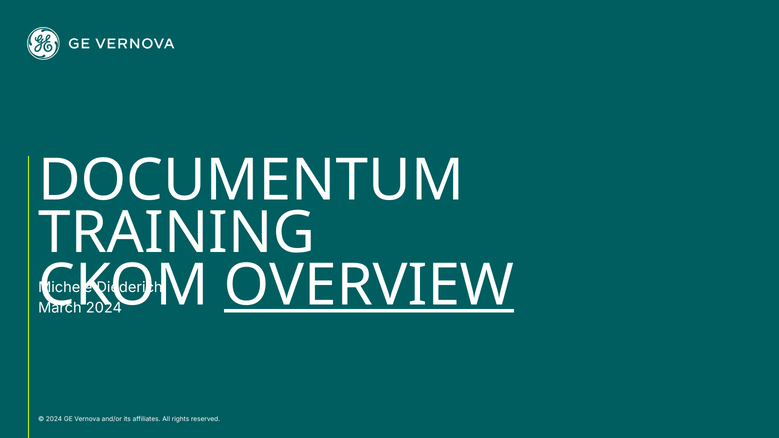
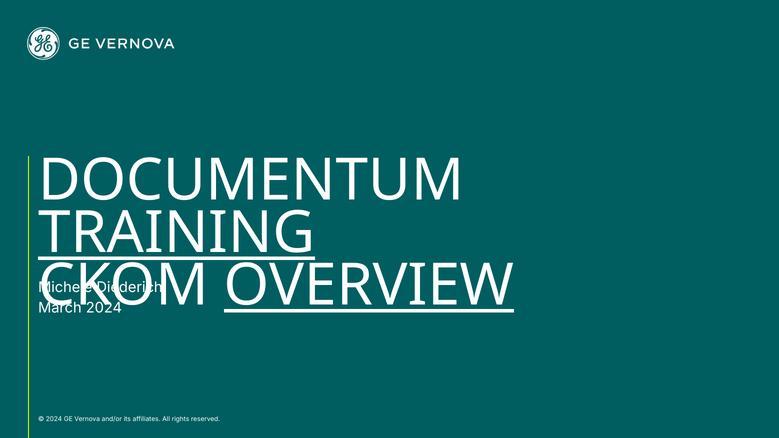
TRAINING underline: none -> present
